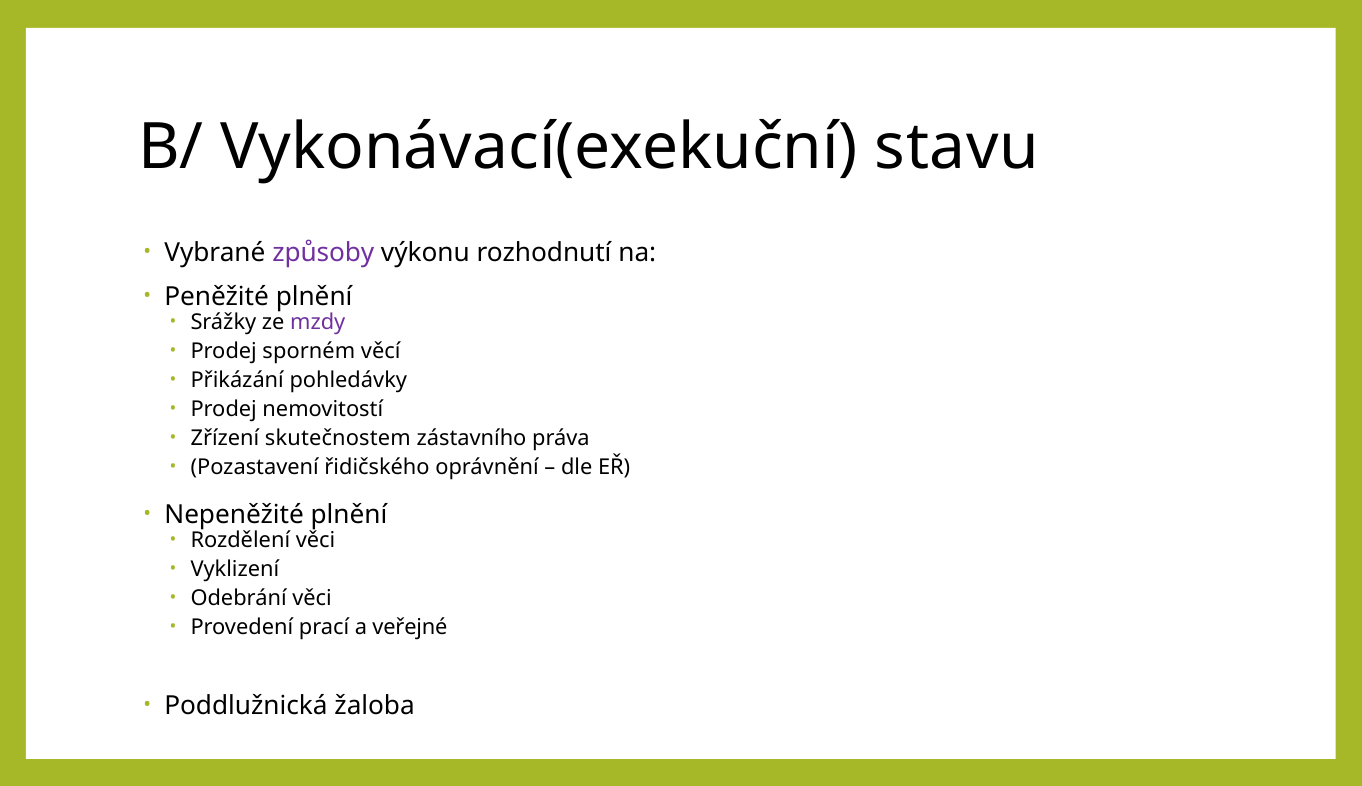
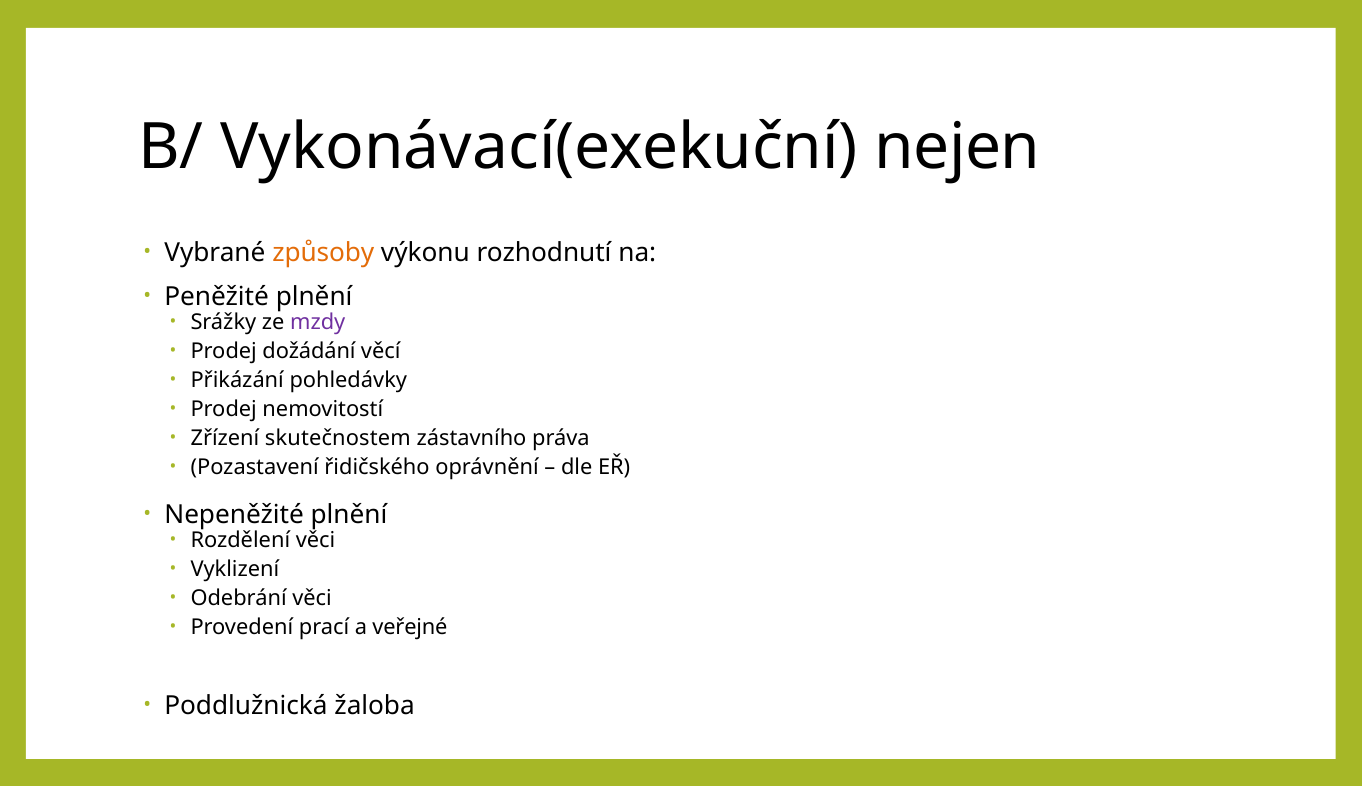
stavu: stavu -> nejen
způsoby colour: purple -> orange
sporném: sporném -> dožádání
